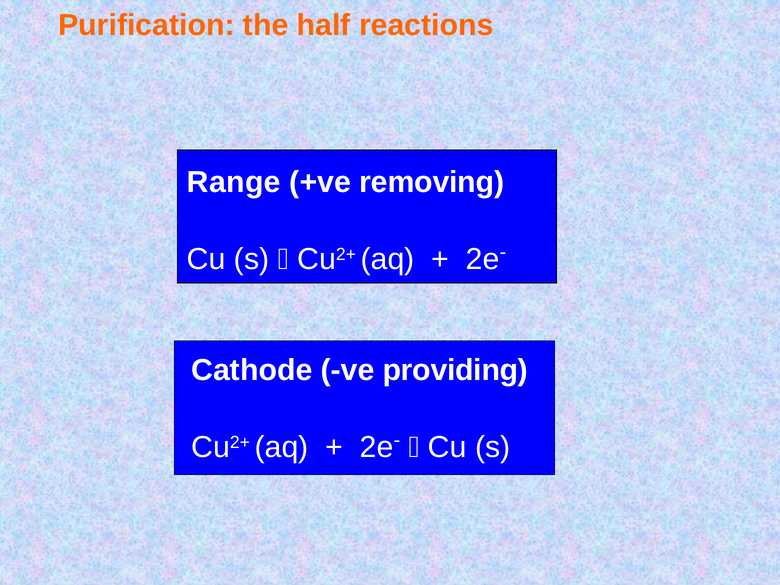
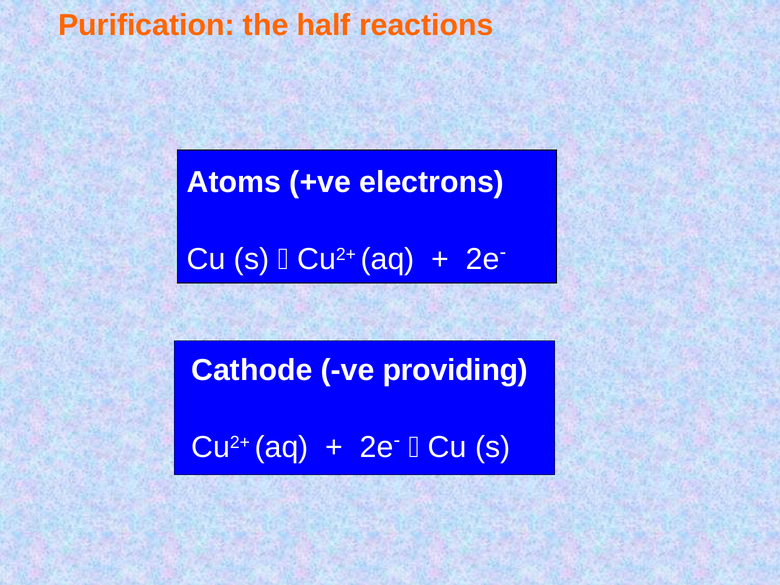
Range: Range -> Atoms
removing: removing -> electrons
